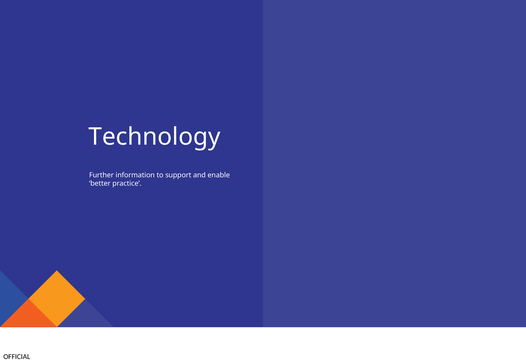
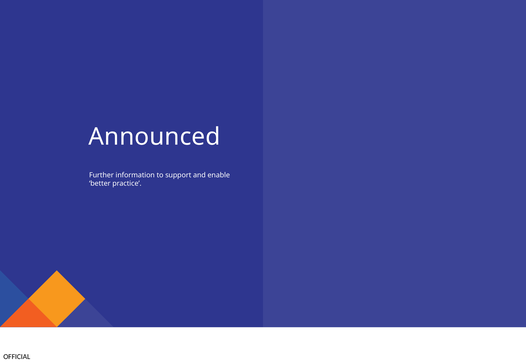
Technology: Technology -> Announced
